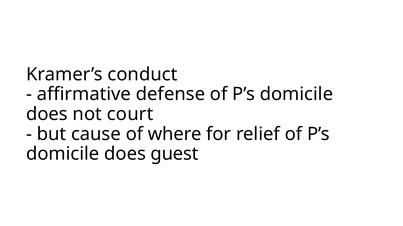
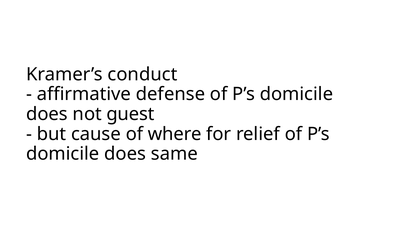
court: court -> guest
guest: guest -> same
